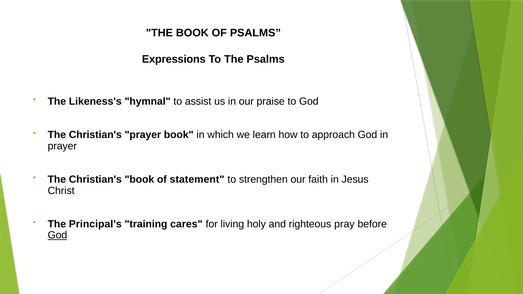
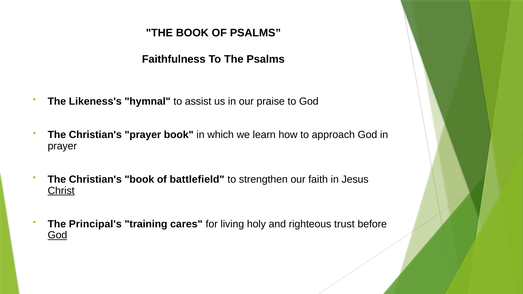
Expressions: Expressions -> Faithfulness
statement: statement -> battlefield
Christ underline: none -> present
pray: pray -> trust
